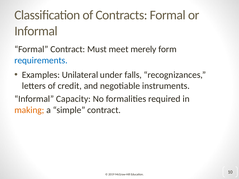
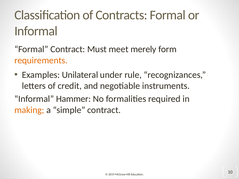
requirements colour: blue -> orange
falls: falls -> rule
Capacity: Capacity -> Hammer
